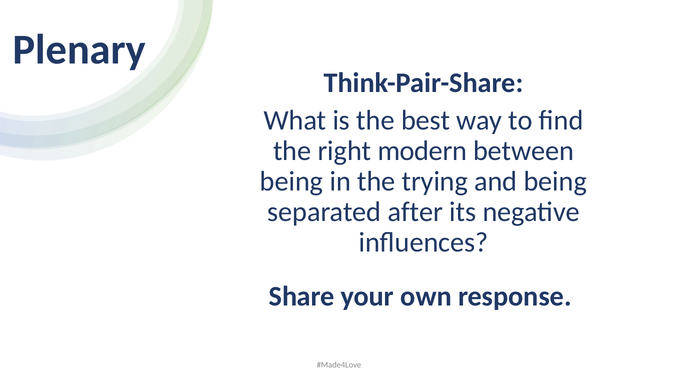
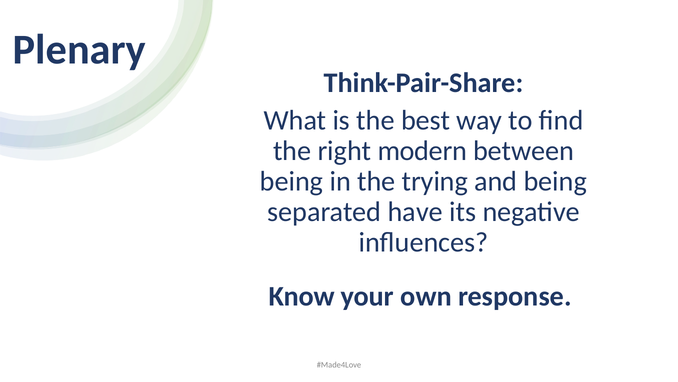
after: after -> have
Share: Share -> Know
